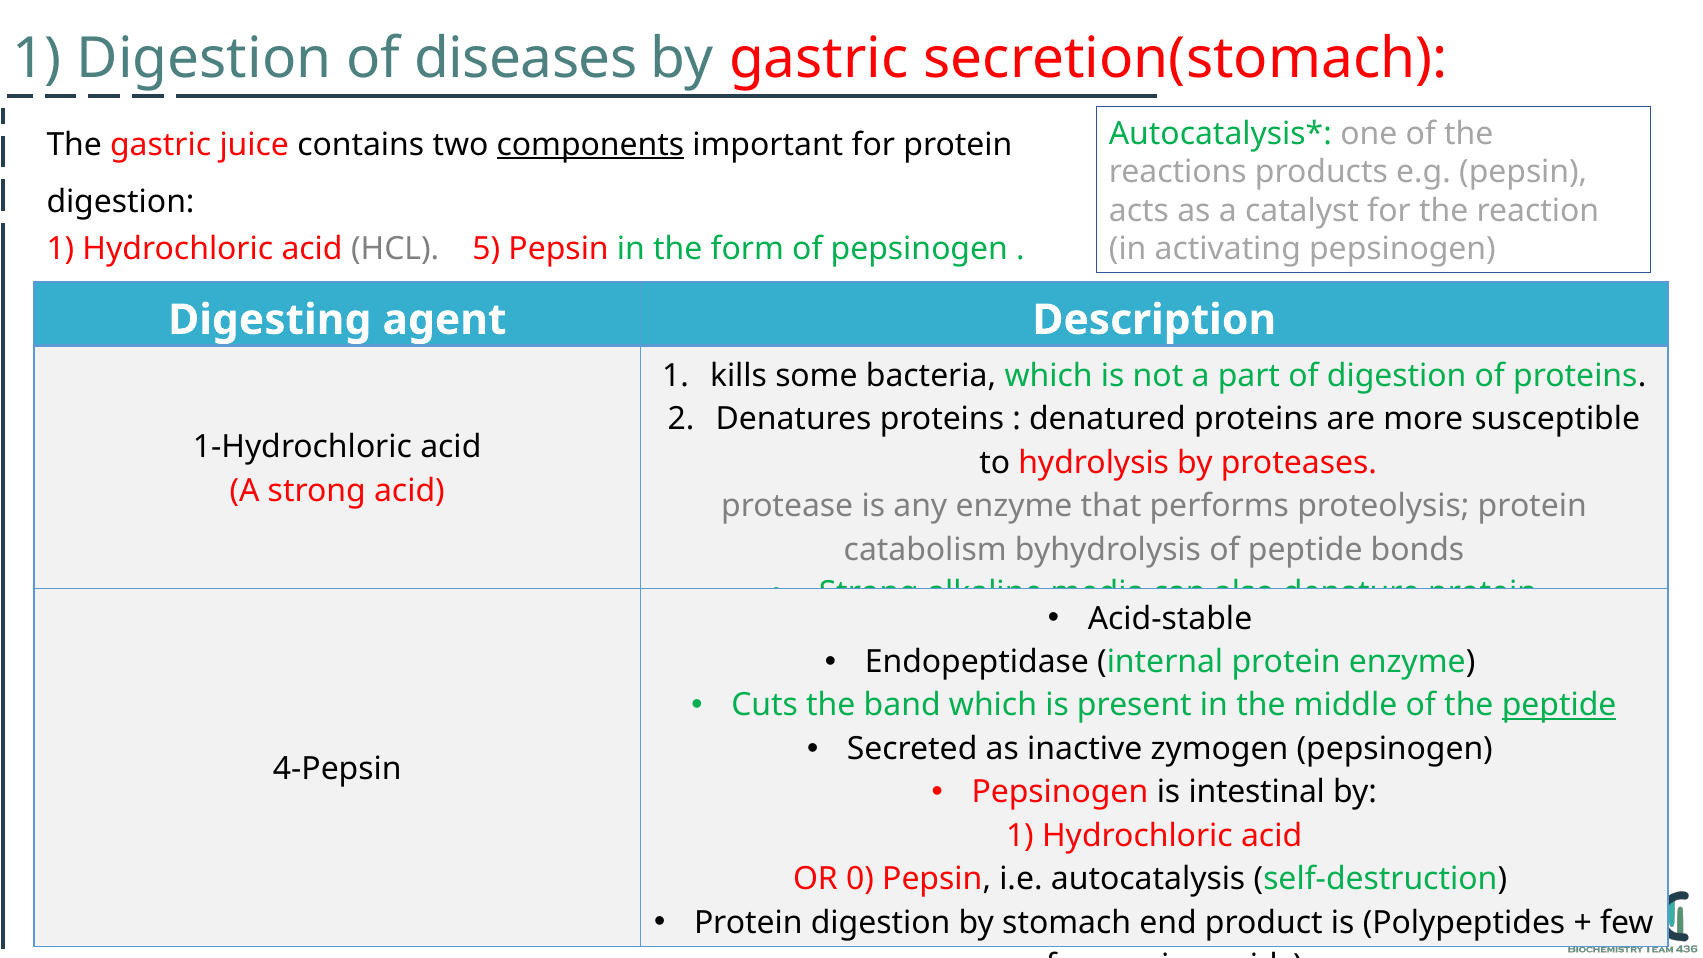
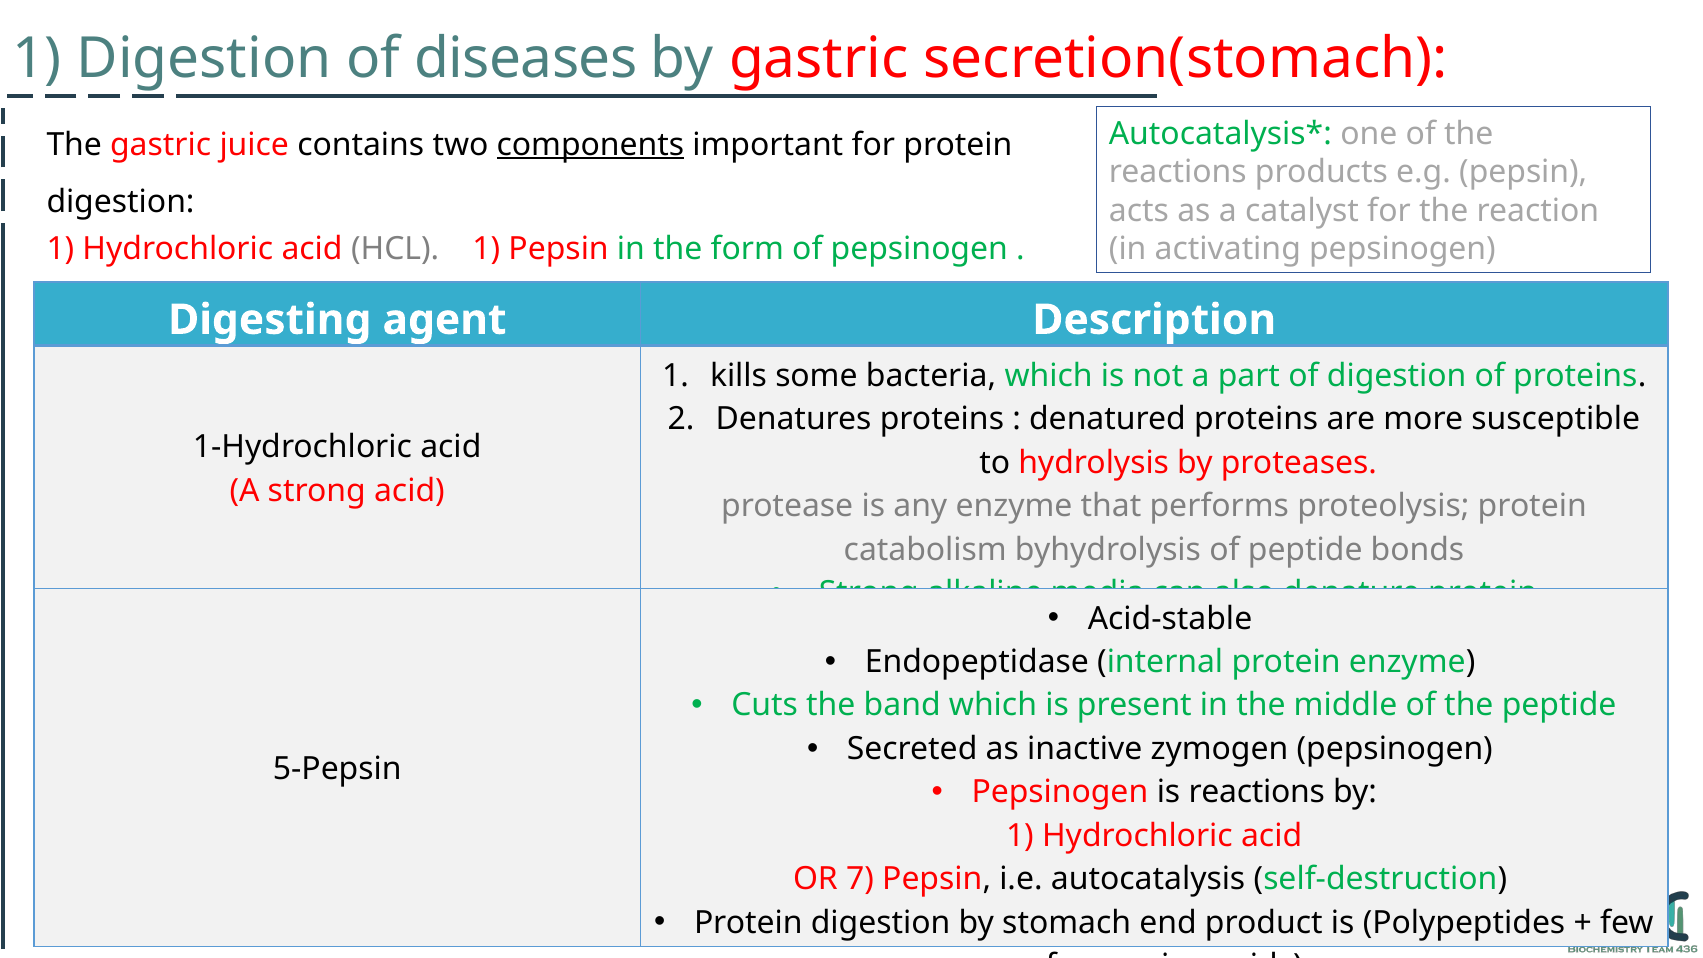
HCL 5: 5 -> 1
peptide at (1559, 705) underline: present -> none
4-Pepsin: 4-Pepsin -> 5-Pepsin
is intestinal: intestinal -> reactions
0: 0 -> 7
